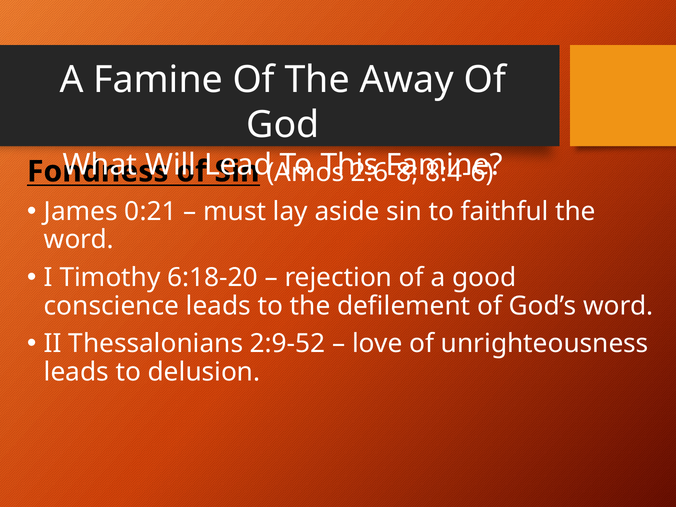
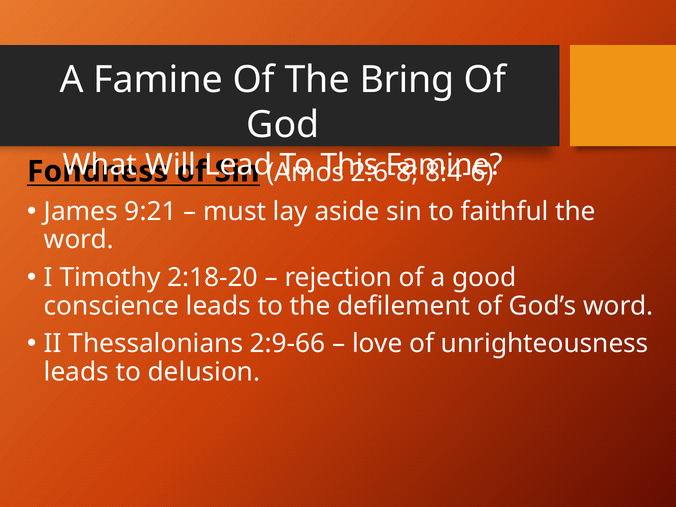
Away: Away -> Bring
0:21: 0:21 -> 9:21
6:18-20: 6:18-20 -> 2:18-20
2:9-52: 2:9-52 -> 2:9-66
